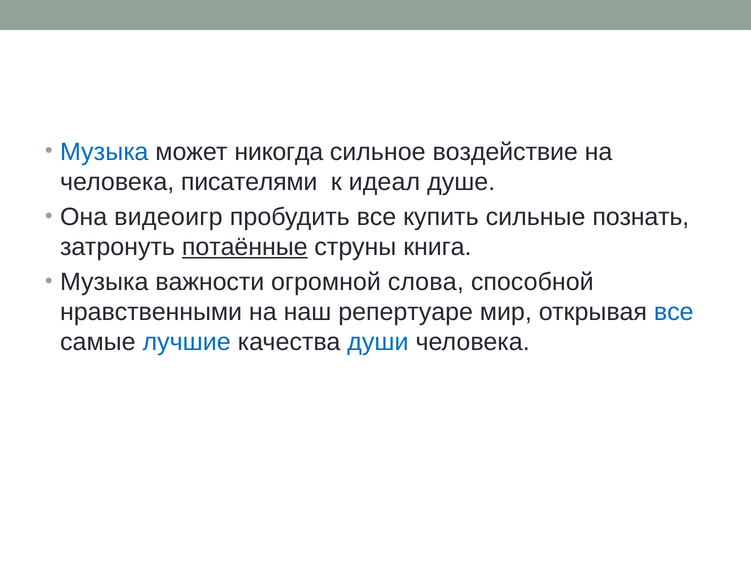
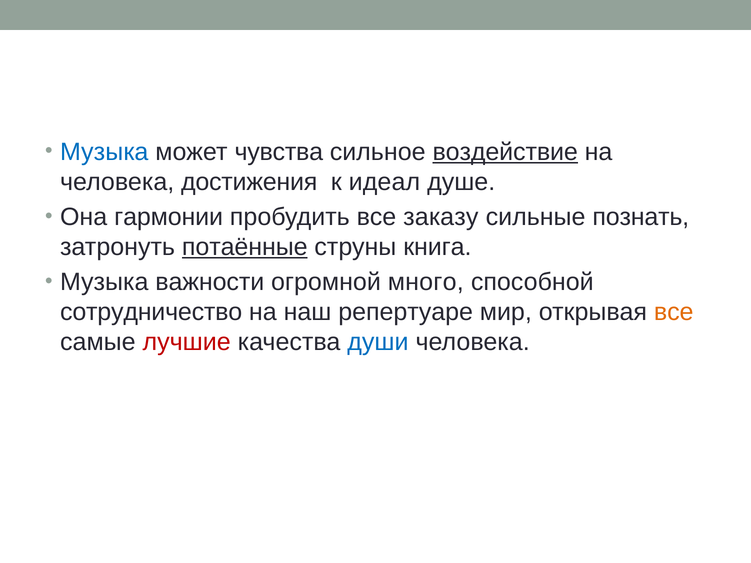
никогда: никогда -> чувства
воздействие underline: none -> present
писателями: писателями -> достижения
видеоигр: видеоигр -> гармонии
купить: купить -> заказу
слова: слова -> много
нравственными: нравственными -> сотрудничество
все at (674, 312) colour: blue -> orange
лучшие colour: blue -> red
